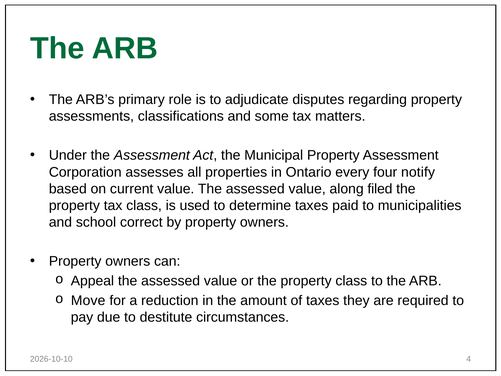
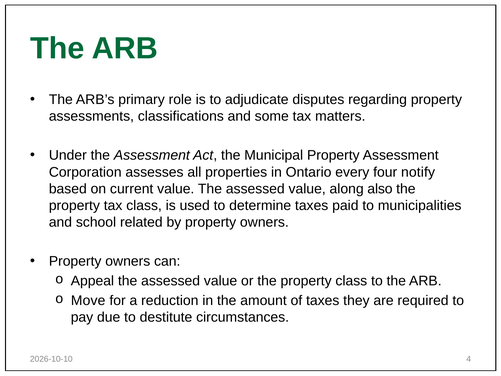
filed: filed -> also
correct: correct -> related
